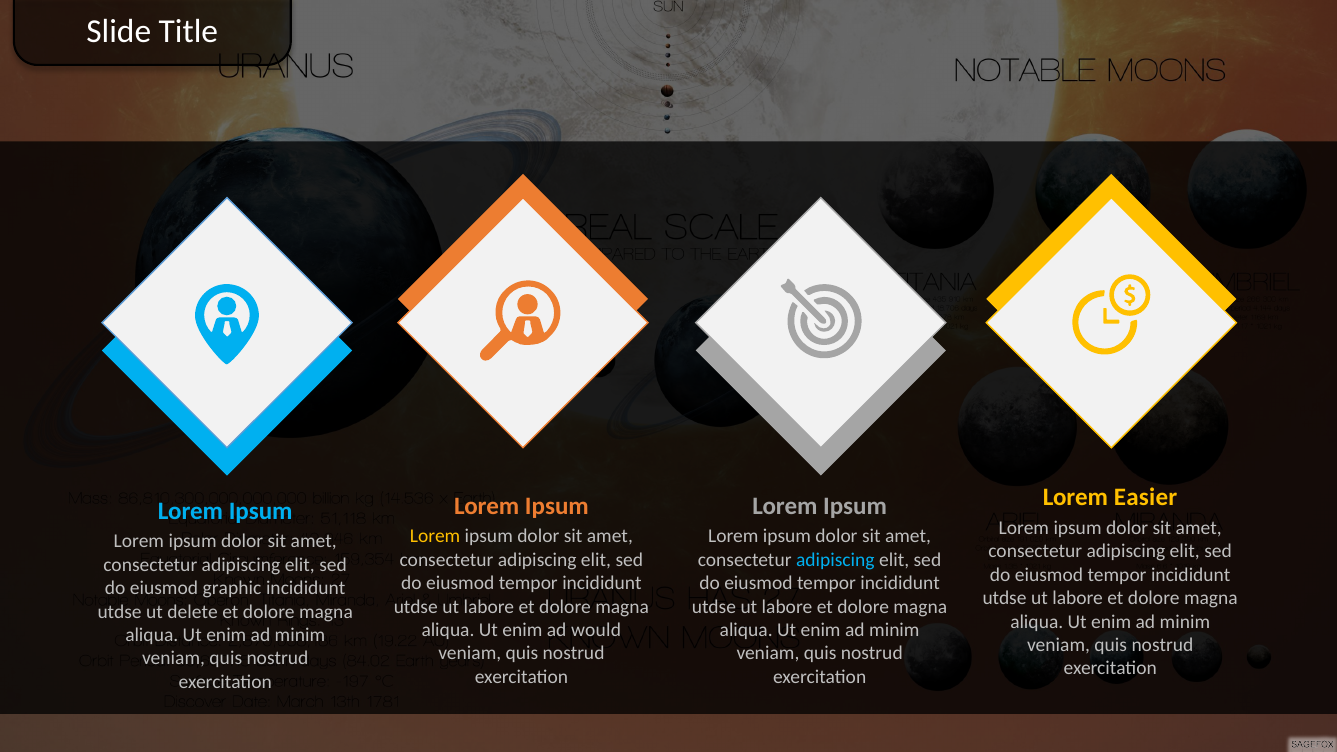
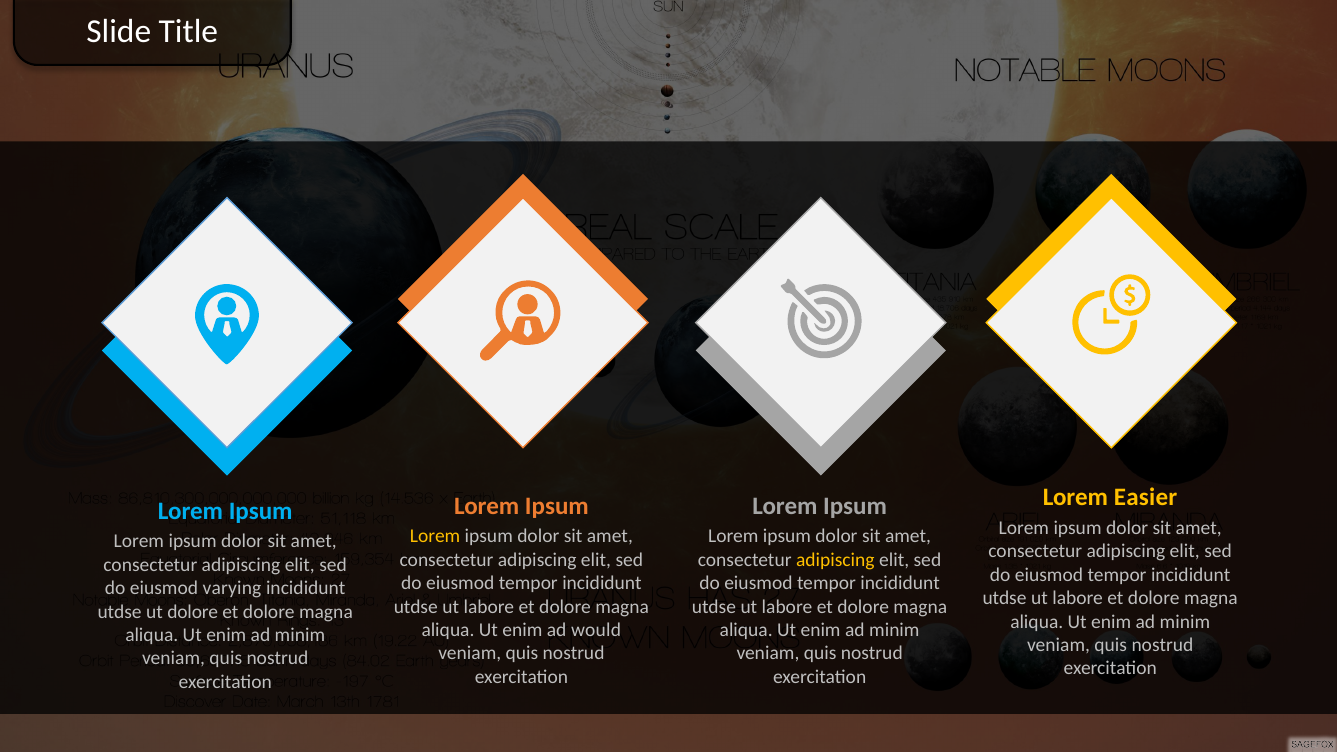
adipiscing at (835, 560) colour: light blue -> yellow
graphic: graphic -> varying
ut delete: delete -> dolore
